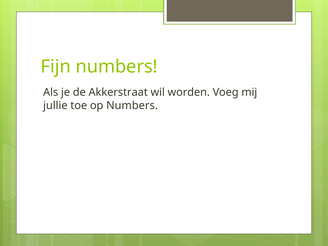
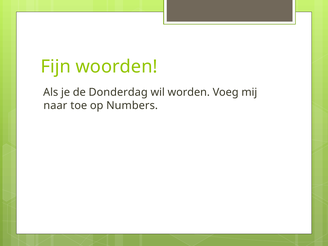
Fijn numbers: numbers -> woorden
Akkerstraat: Akkerstraat -> Donderdag
jullie: jullie -> naar
